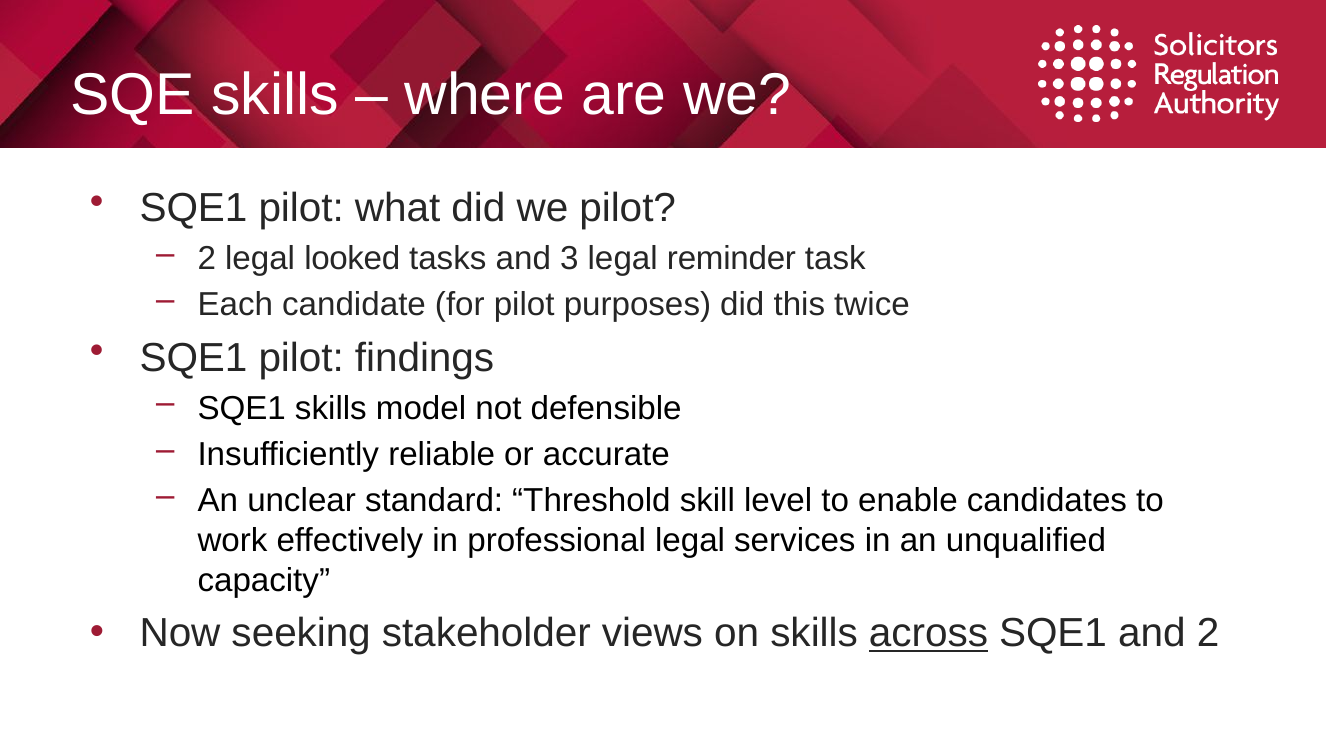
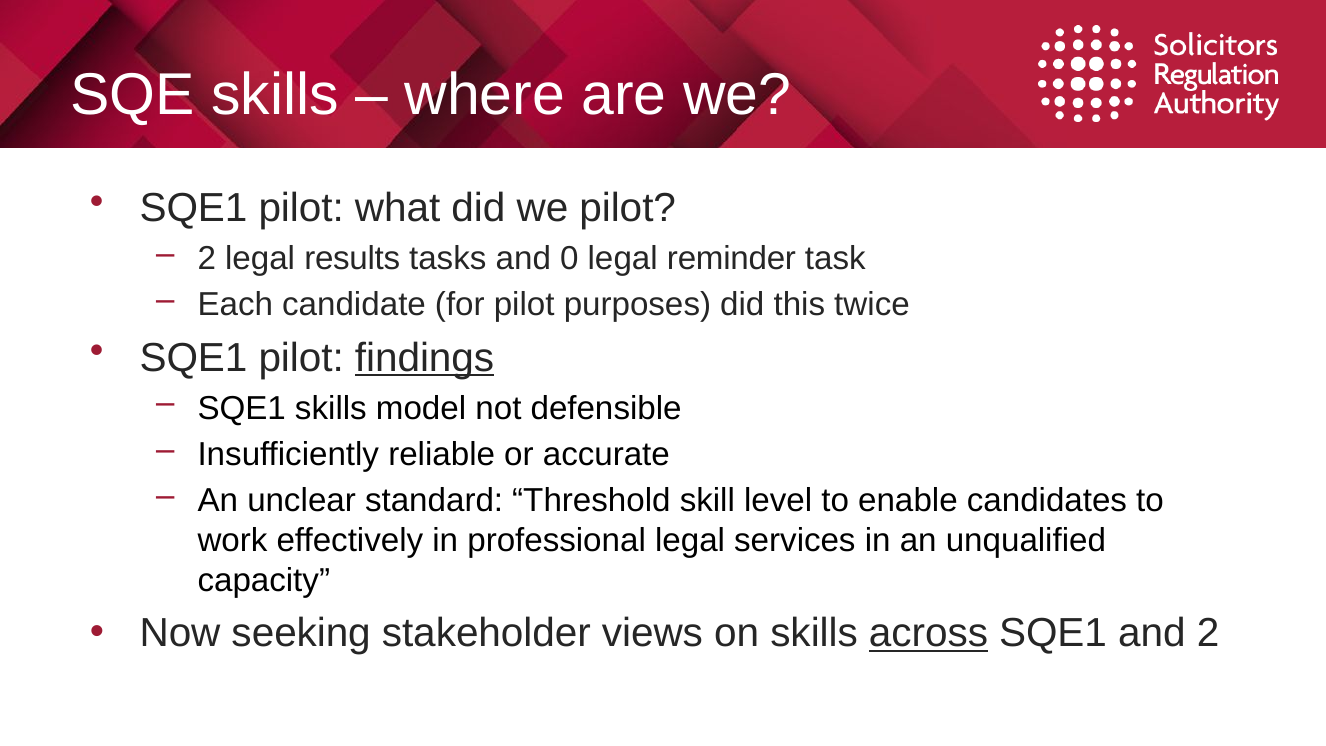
looked: looked -> results
3: 3 -> 0
findings underline: none -> present
